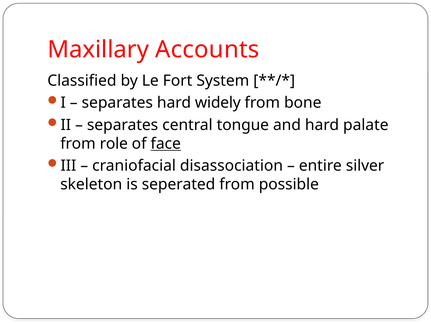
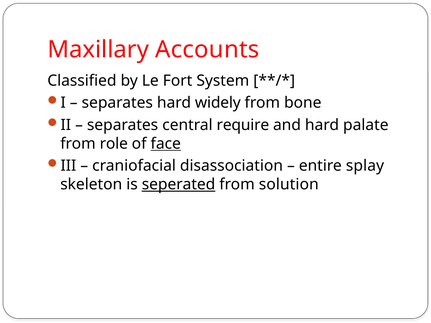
tongue: tongue -> require
silver: silver -> splay
seperated underline: none -> present
possible: possible -> solution
